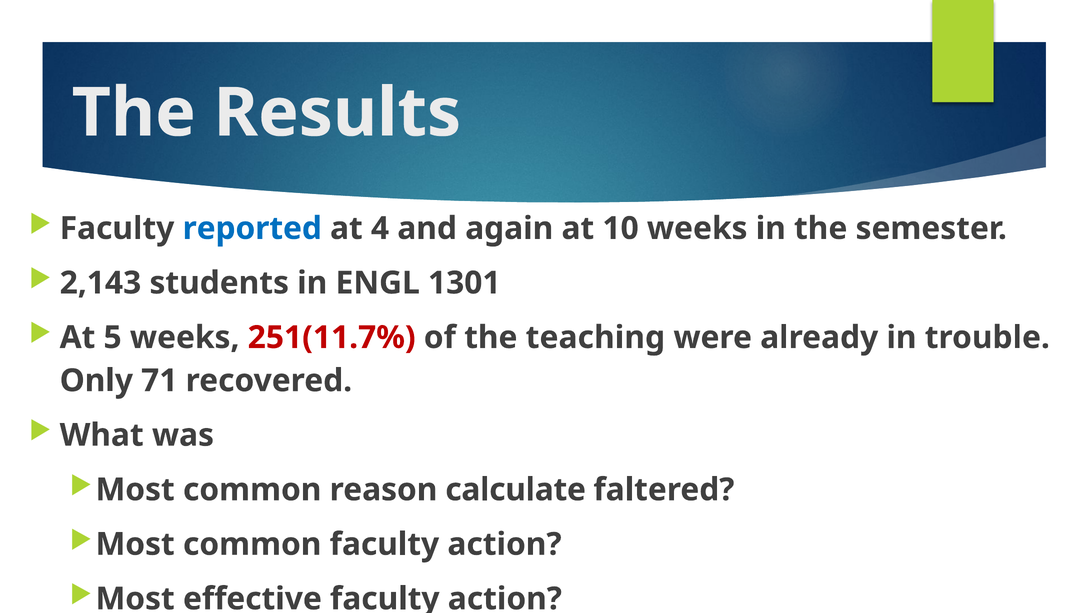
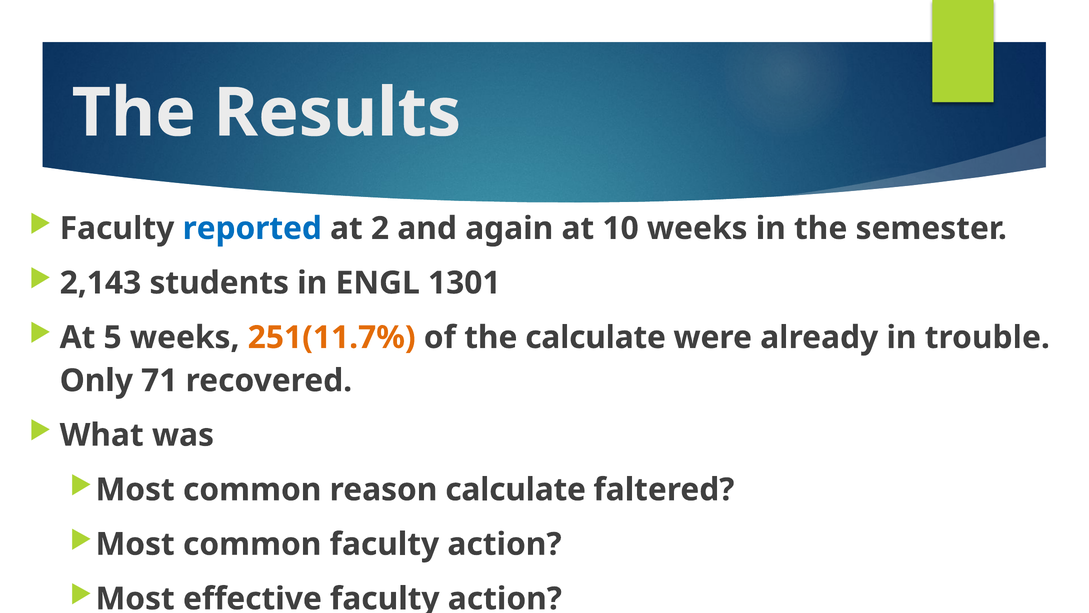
4: 4 -> 2
251(11.7% colour: red -> orange
the teaching: teaching -> calculate
